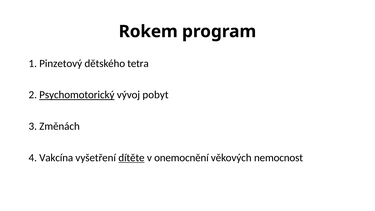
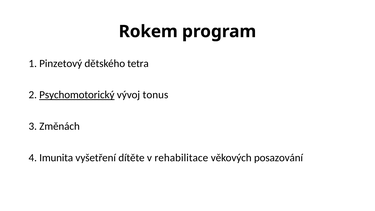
pobyt: pobyt -> tonus
Vakcína: Vakcína -> Imunita
dítěte underline: present -> none
onemocnění: onemocnění -> rehabilitace
nemocnost: nemocnost -> posazování
